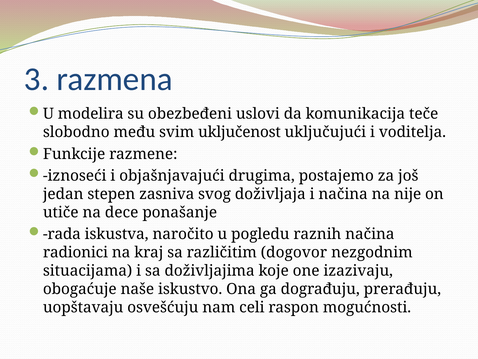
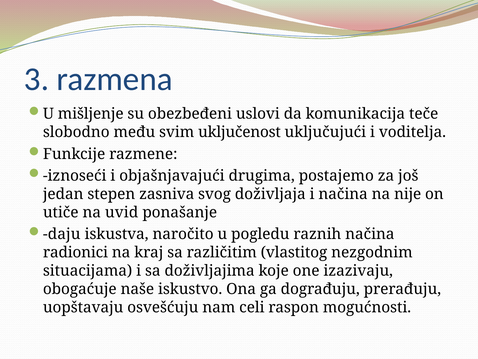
modelira: modelira -> mišljenje
dece: dece -> uvid
rada: rada -> daju
dogovor: dogovor -> vlastitog
